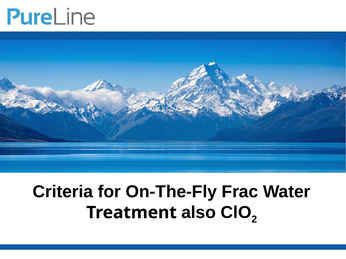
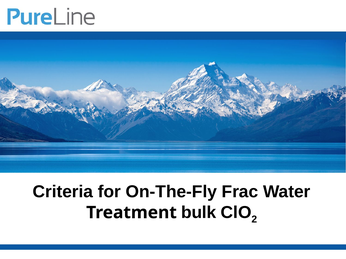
also: also -> bulk
